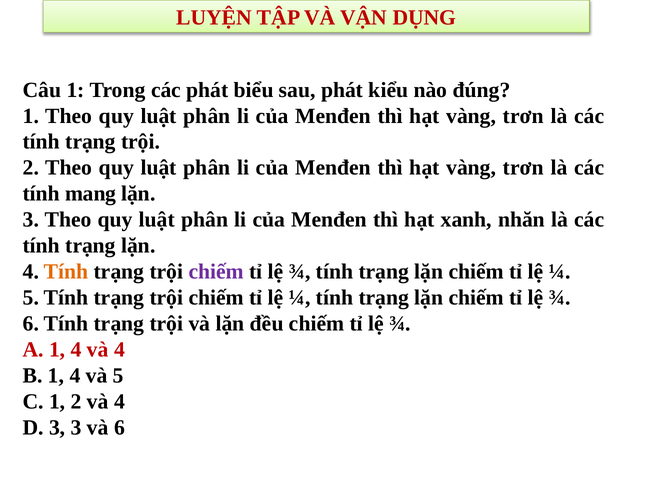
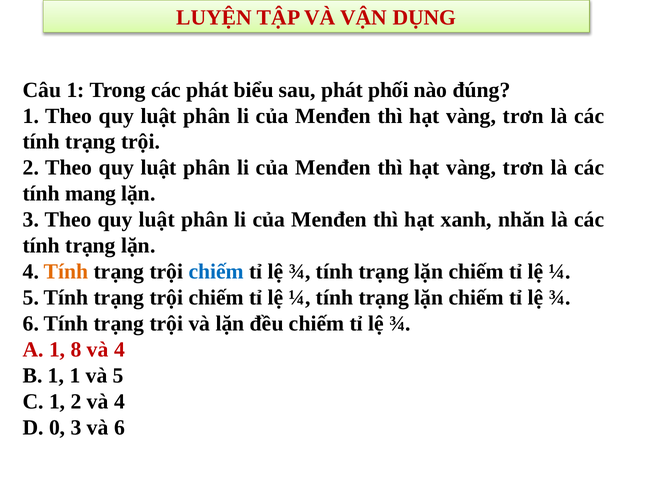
kiểu: kiểu -> phối
chiếm at (216, 272) colour: purple -> blue
A 1 4: 4 -> 8
B 1 4: 4 -> 1
D 3: 3 -> 0
